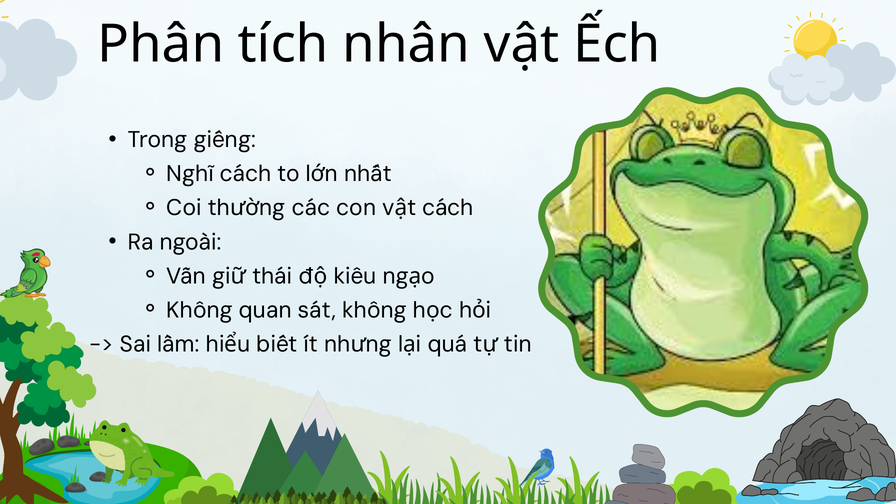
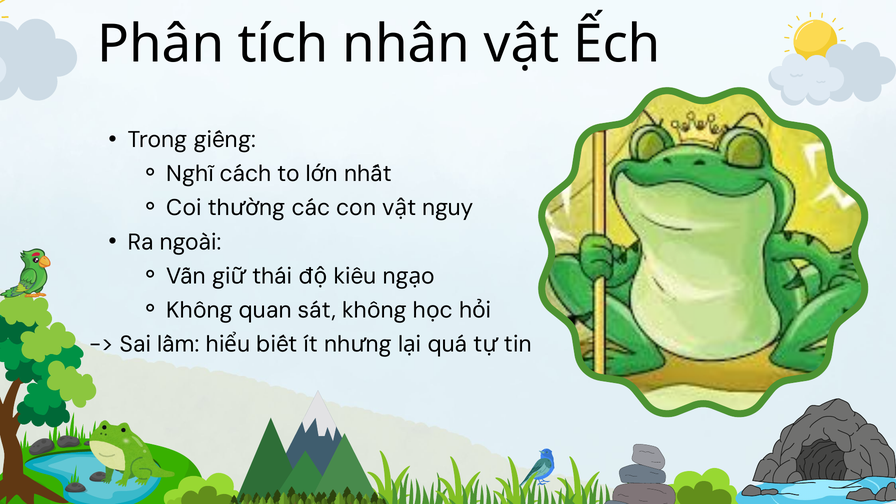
cách at (448, 208): cách -> nguy
